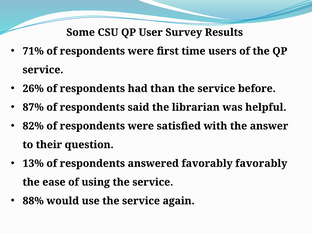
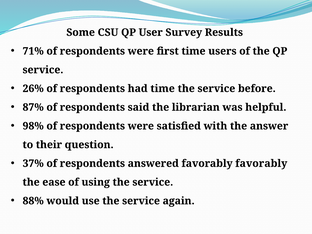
had than: than -> time
82%: 82% -> 98%
13%: 13% -> 37%
